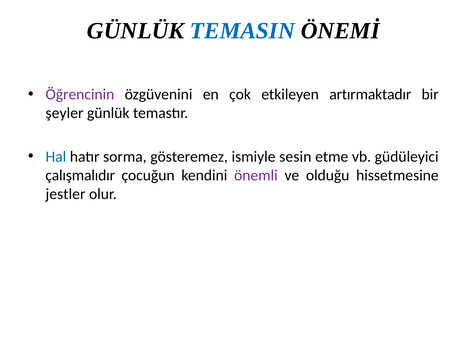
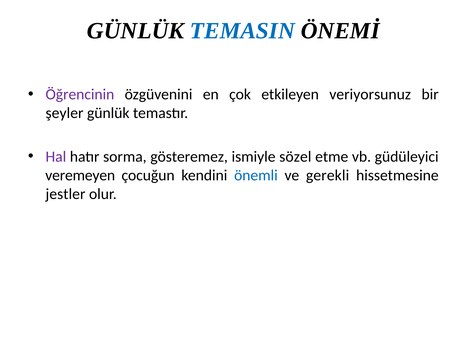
artırmaktadır: artırmaktadır -> veriyorsunuz
Hal colour: blue -> purple
sesin: sesin -> sözel
çalışmalıdır: çalışmalıdır -> veremeyen
önemli colour: purple -> blue
olduğu: olduğu -> gerekli
